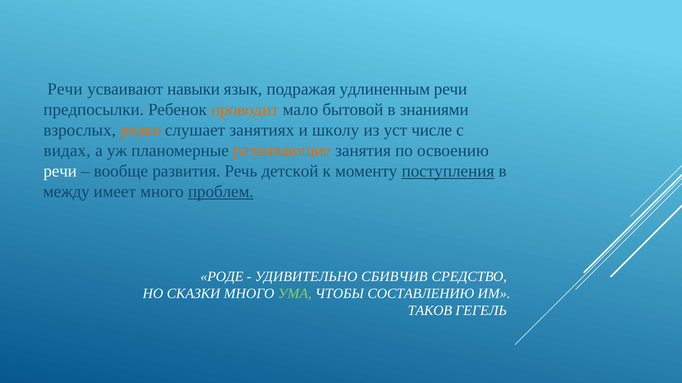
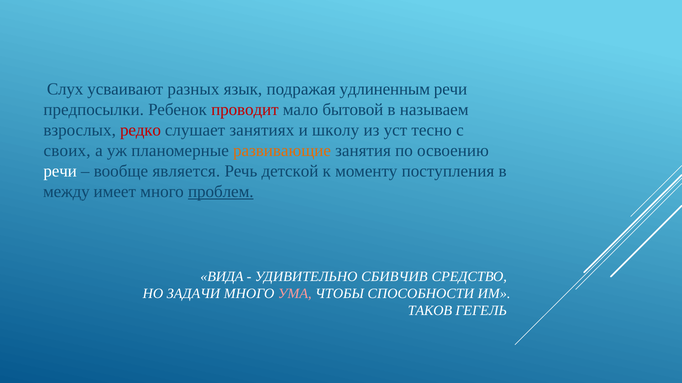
Речи at (65, 90): Речи -> Слух
навыки: навыки -> разных
проводит colour: orange -> red
знаниями: знаниями -> называем
редко colour: orange -> red
числе: числе -> тесно
видах: видах -> своих
развития: развития -> является
поступления underline: present -> none
РОДЕ: РОДЕ -> ВИДА
СКАЗКИ: СКАЗКИ -> ЗАДАЧИ
УМА colour: light green -> pink
СОСТАВЛЕНИЮ: СОСТАВЛЕНИЮ -> СПОСОБНОСТИ
